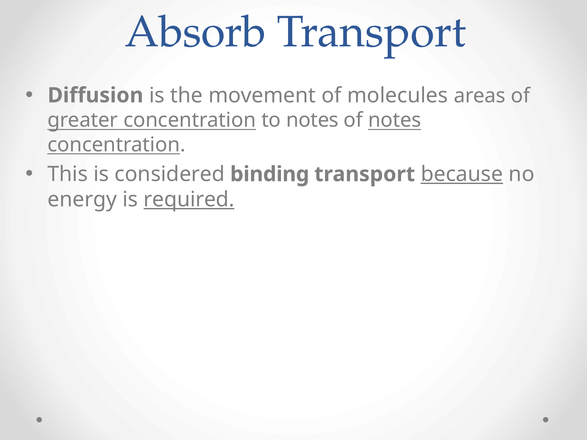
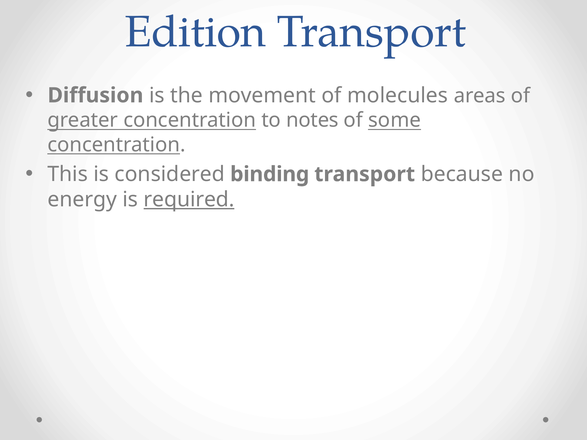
Absorb: Absorb -> Edition
of notes: notes -> some
because underline: present -> none
